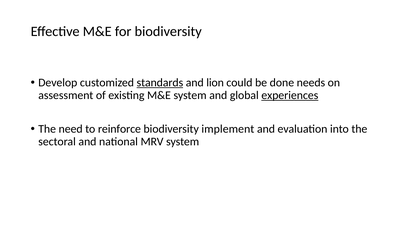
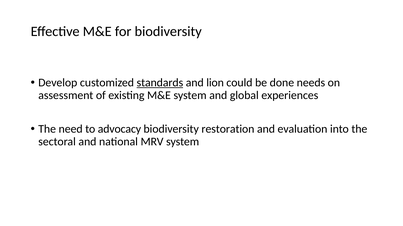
experiences underline: present -> none
reinforce: reinforce -> advocacy
implement: implement -> restoration
